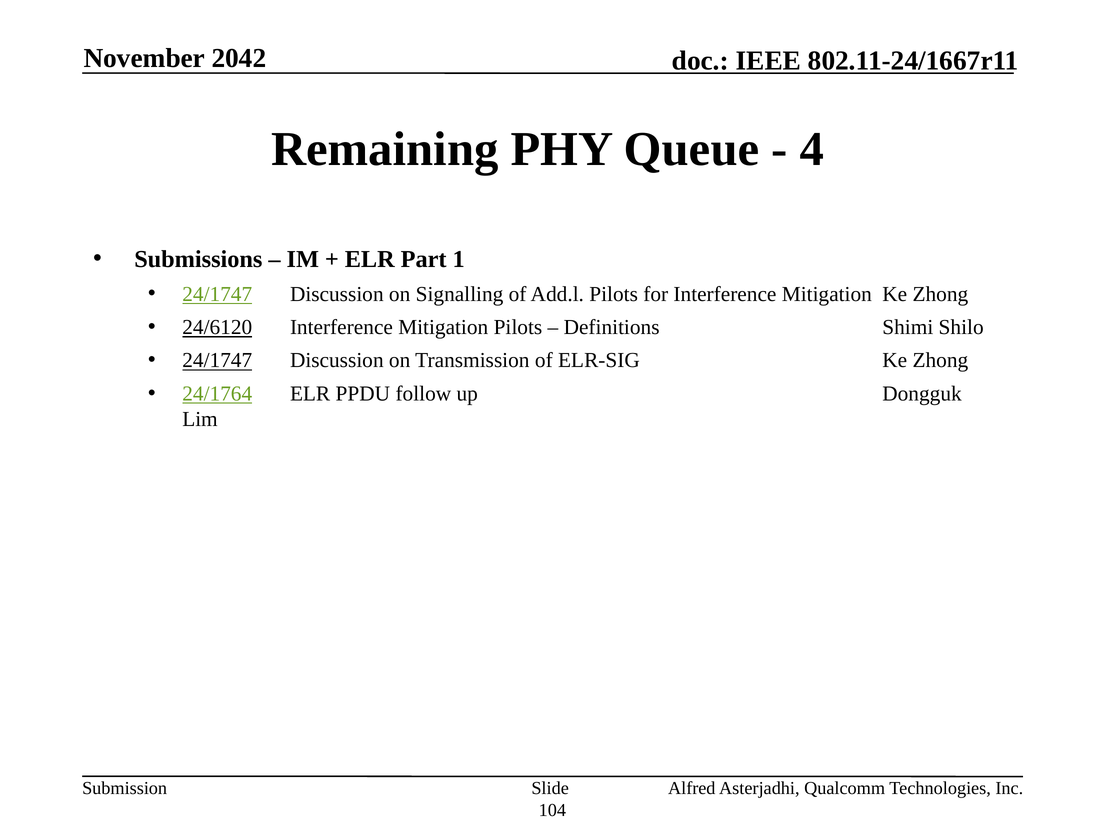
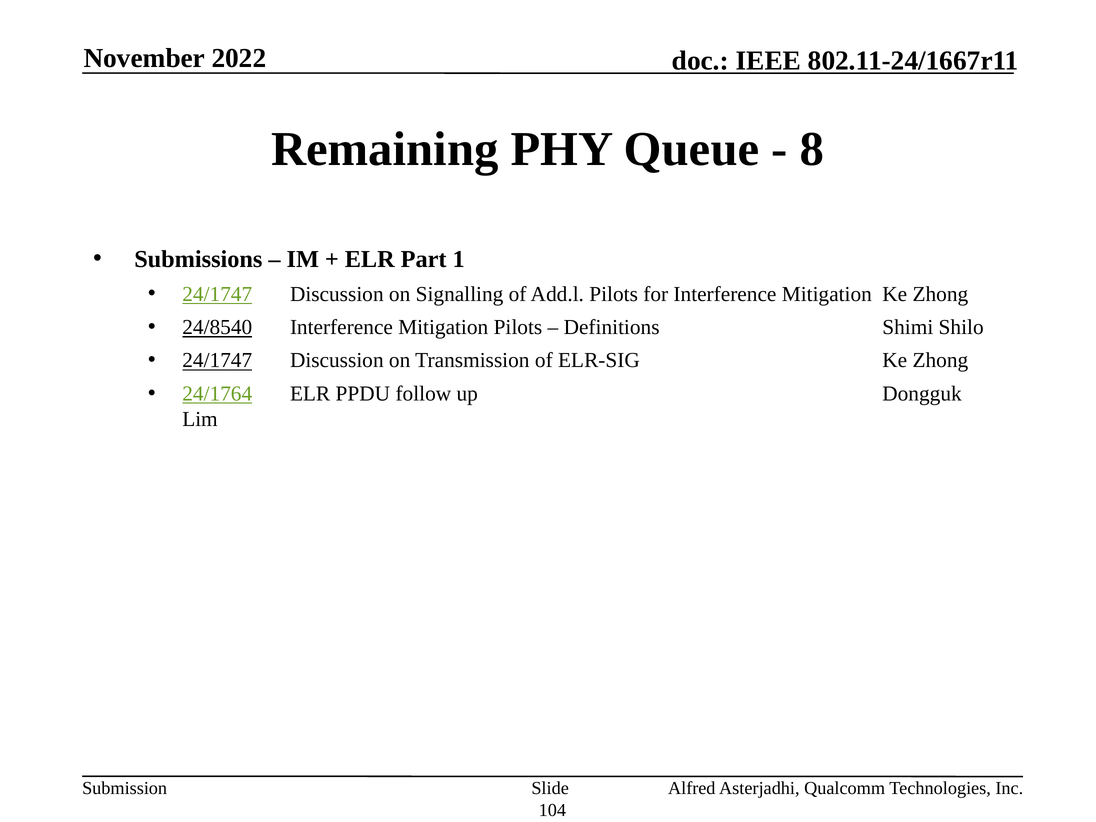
2042: 2042 -> 2022
4: 4 -> 8
24/6120: 24/6120 -> 24/8540
